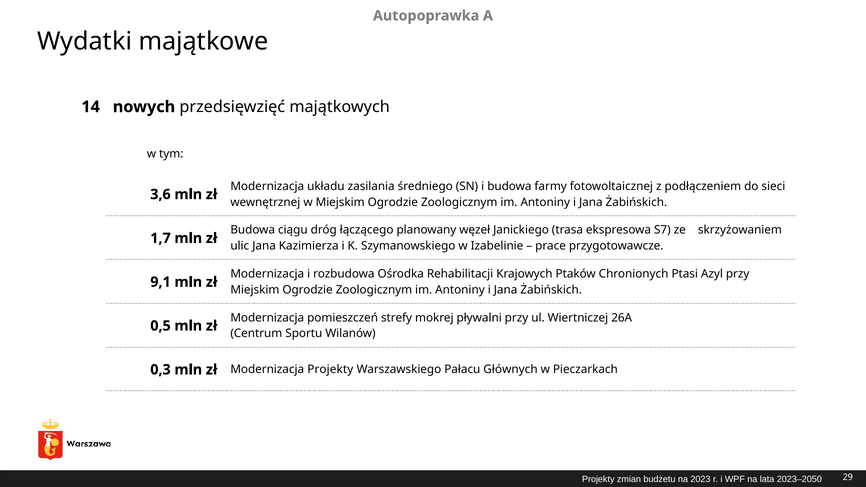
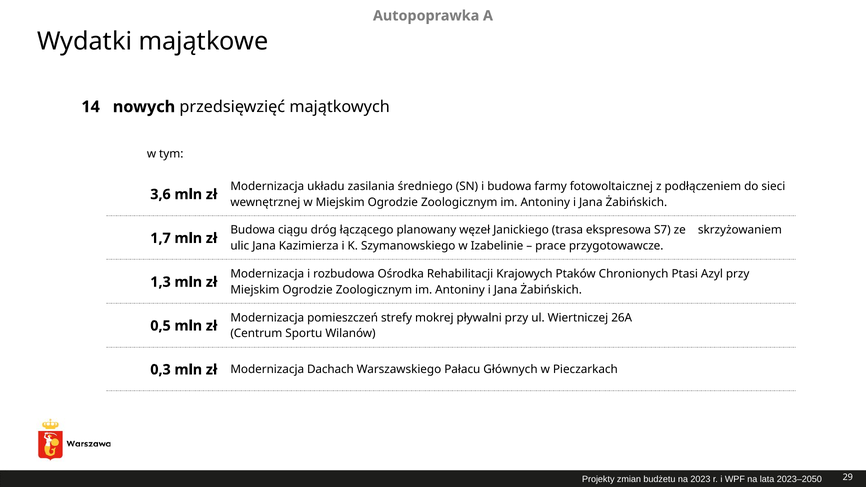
9,1: 9,1 -> 1,3
Modernizacja Projekty: Projekty -> Dachach
